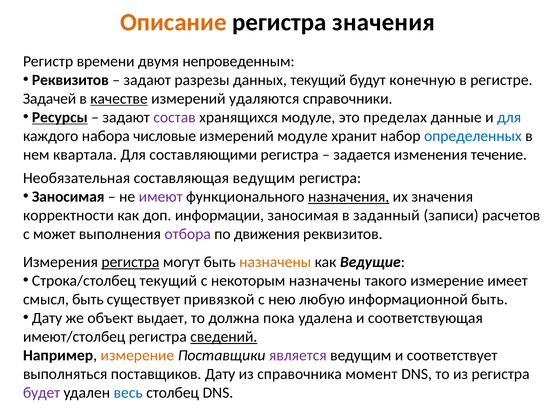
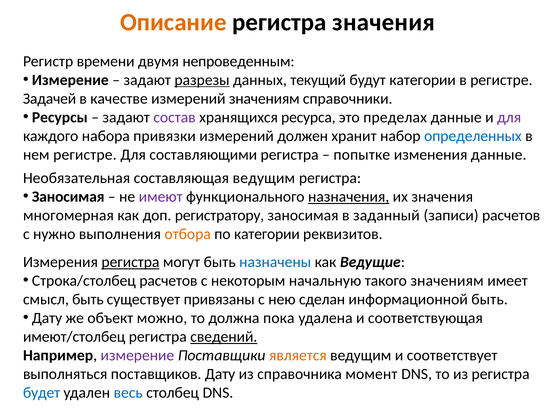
Реквизитов at (70, 80): Реквизитов -> Измерение
разрезы underline: none -> present
будут конечную: конечную -> категории
качестве underline: present -> none
измерений удаляются: удаляются -> значениям
Ресурсы underline: present -> none
хранящихся модуле: модуле -> ресурса
для at (509, 117) colour: blue -> purple
числовые: числовые -> привязки
измерений модуле: модуле -> должен
нем квартала: квартала -> регистре
задается: задается -> попытке
изменения течение: течение -> данные
корректности: корректности -> многомерная
информации: информации -> регистратору
может: может -> нужно
отбора colour: purple -> orange
по движения: движения -> категории
назначены at (275, 262) colour: orange -> blue
Строка/столбец текущий: текущий -> расчетов
некоторым назначены: назначены -> начальную
такого измерение: измерение -> значениям
привязкой: привязкой -> привязаны
любую: любую -> сделан
выдает: выдает -> можно
измерение at (137, 355) colour: orange -> purple
является colour: purple -> orange
будет colour: purple -> blue
